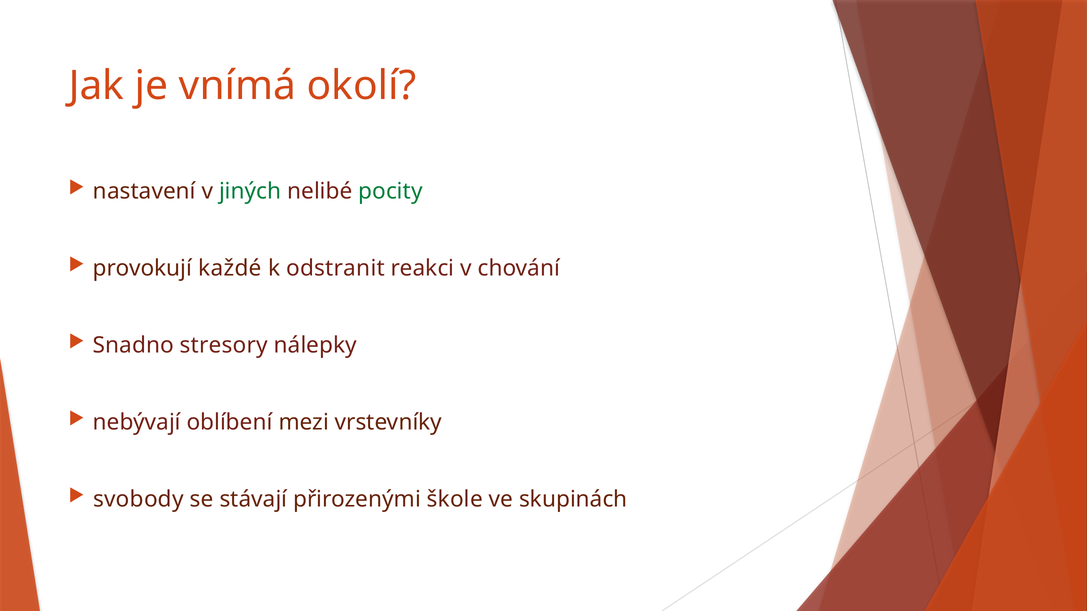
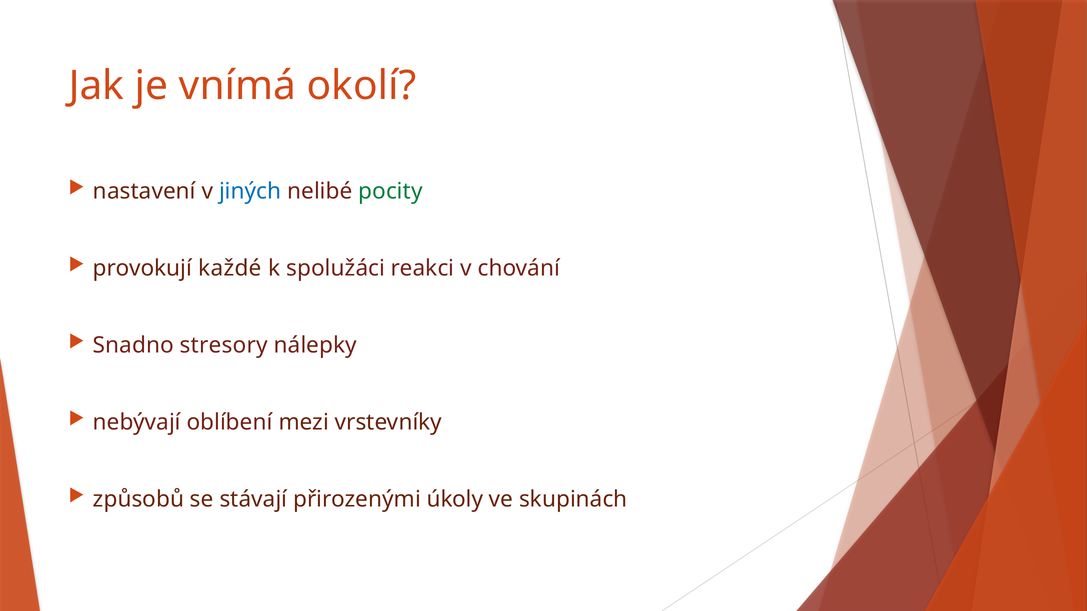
jiných colour: green -> blue
odstranit: odstranit -> spolužáci
svobody: svobody -> způsobů
škole: škole -> úkoly
